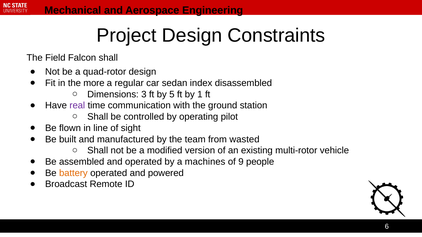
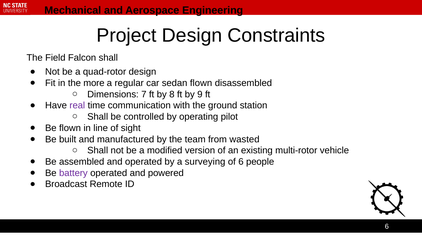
sedan index: index -> flown
3: 3 -> 7
5: 5 -> 8
1: 1 -> 9
machines: machines -> surveying
of 9: 9 -> 6
battery colour: orange -> purple
